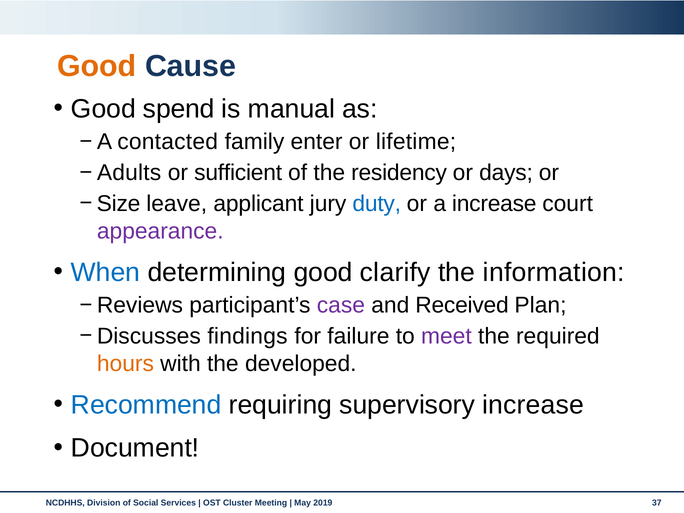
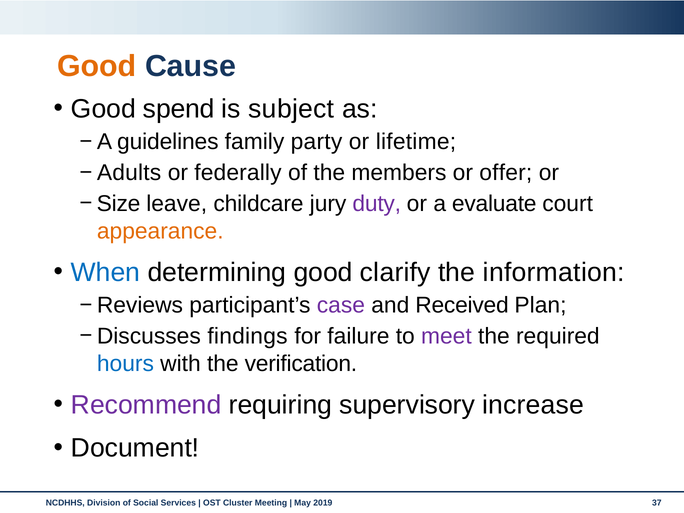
manual: manual -> subject
contacted: contacted -> guidelines
enter: enter -> party
sufficient: sufficient -> federally
residency: residency -> members
days: days -> offer
applicant: applicant -> childcare
duty colour: blue -> purple
a increase: increase -> evaluate
appearance colour: purple -> orange
hours colour: orange -> blue
developed: developed -> verification
Recommend colour: blue -> purple
